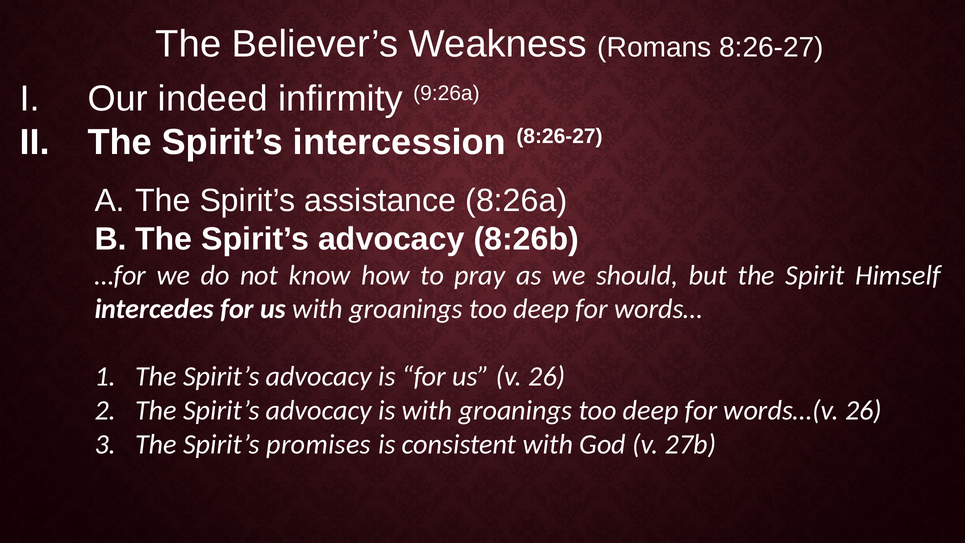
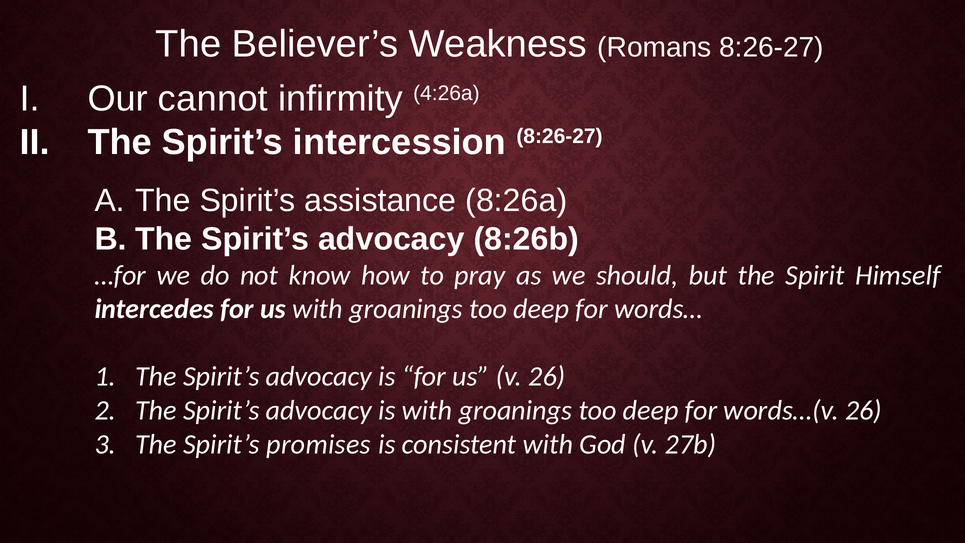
indeed: indeed -> cannot
9:26a: 9:26a -> 4:26a
